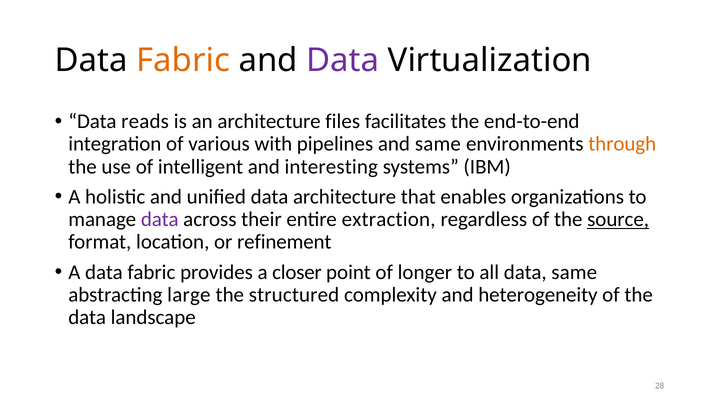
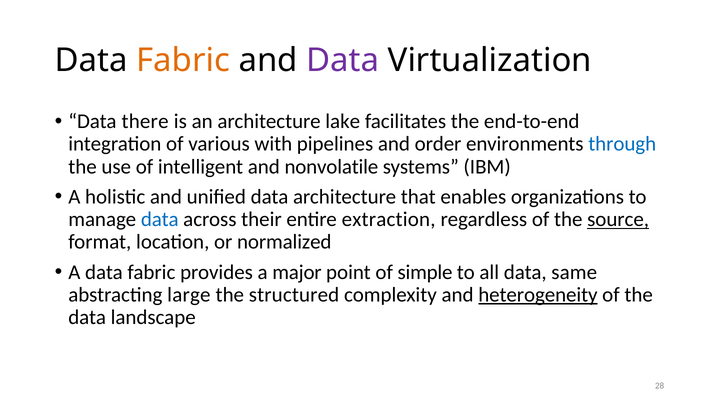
reads: reads -> there
files: files -> lake
and same: same -> order
through colour: orange -> blue
interesting: interesting -> nonvolatile
data at (160, 220) colour: purple -> blue
refinement: refinement -> normalized
closer: closer -> major
longer: longer -> simple
heterogeneity underline: none -> present
